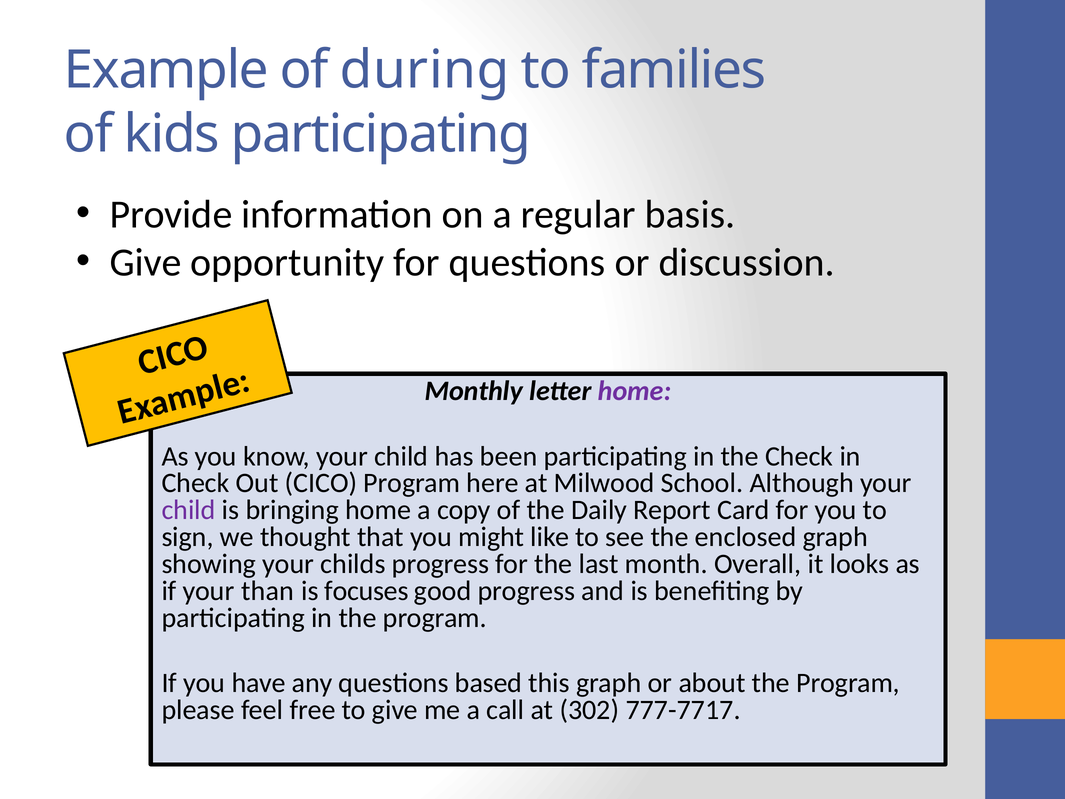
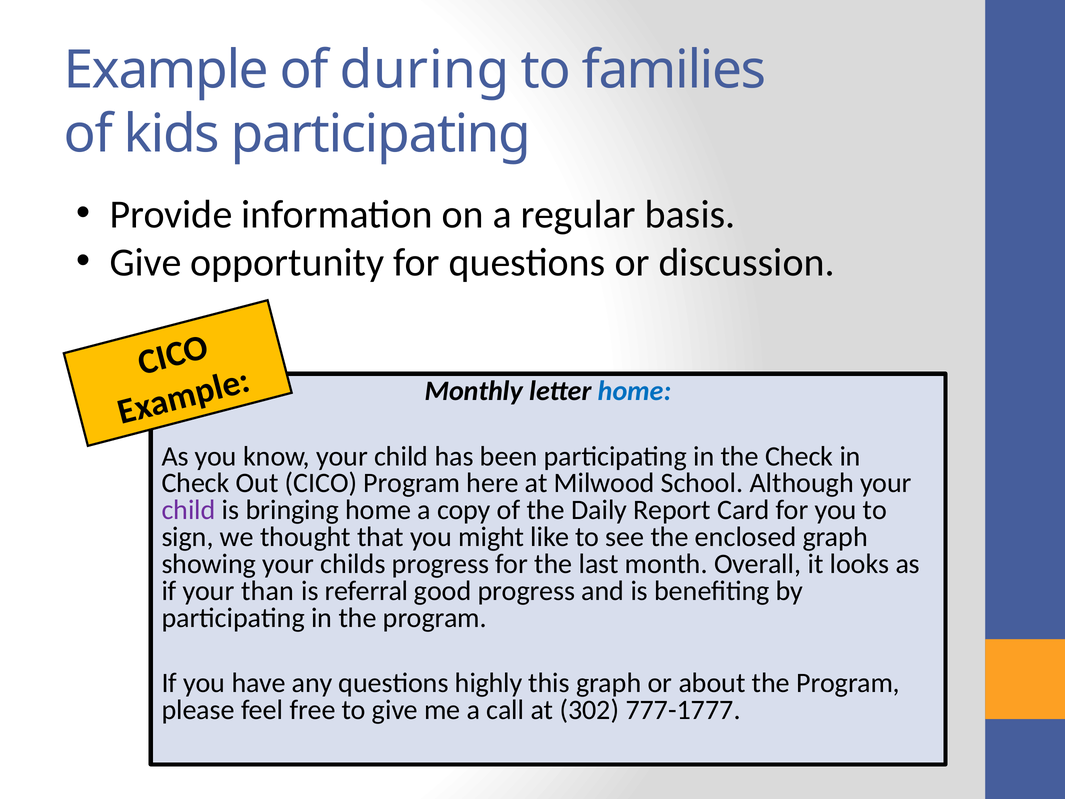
home at (635, 391) colour: purple -> blue
focuses: focuses -> referral
based: based -> highly
777-7717: 777-7717 -> 777-1777
